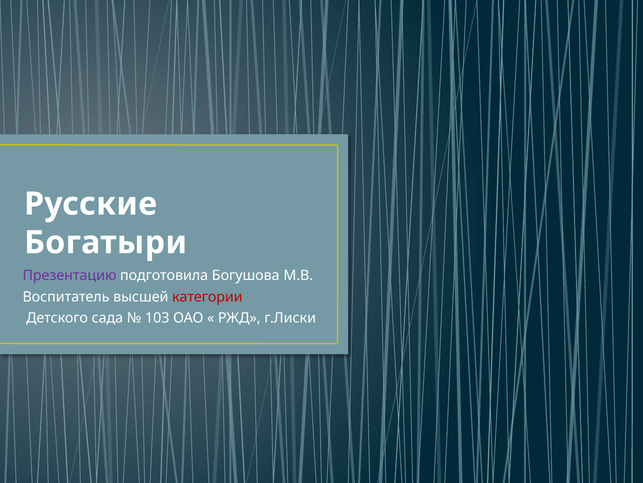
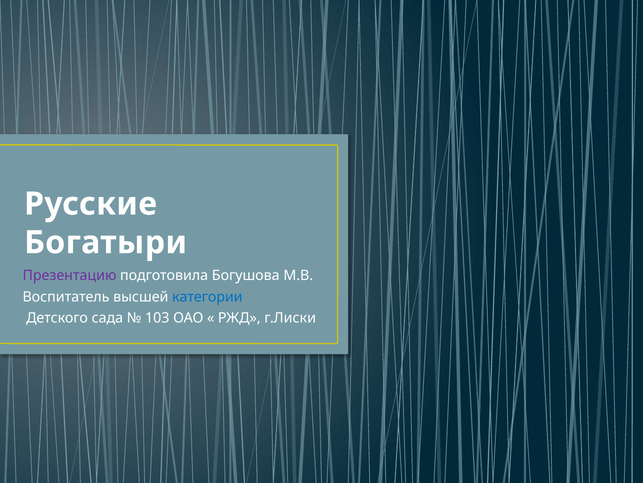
категории colour: red -> blue
